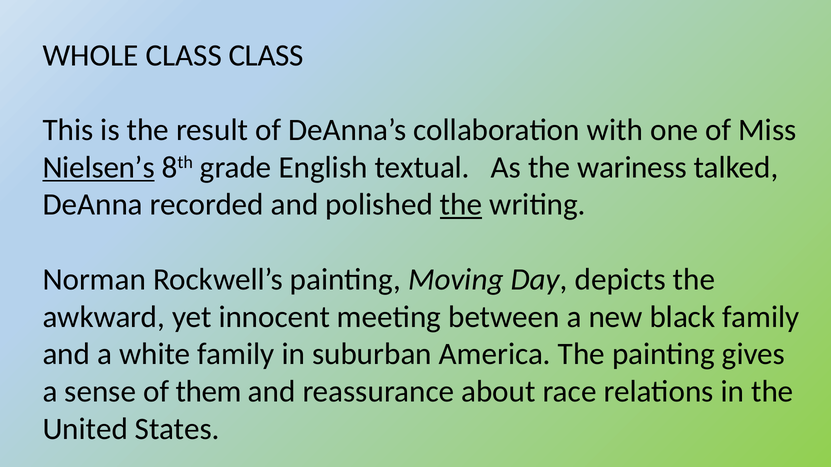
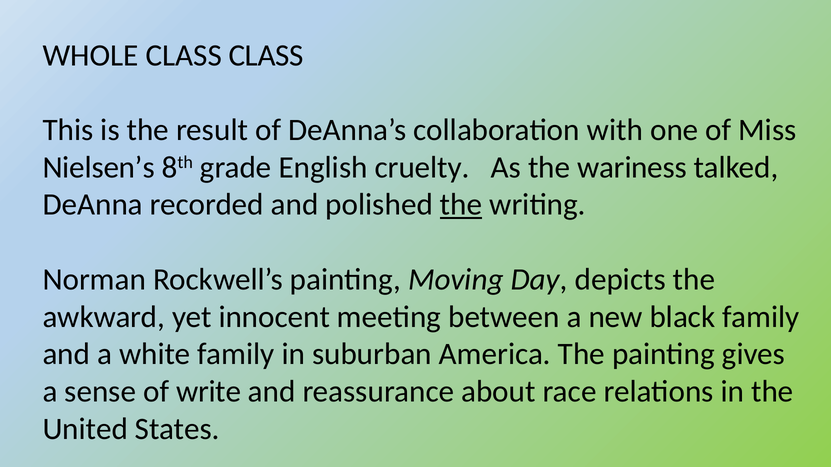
Nielsen’s underline: present -> none
textual: textual -> cruelty
them: them -> write
